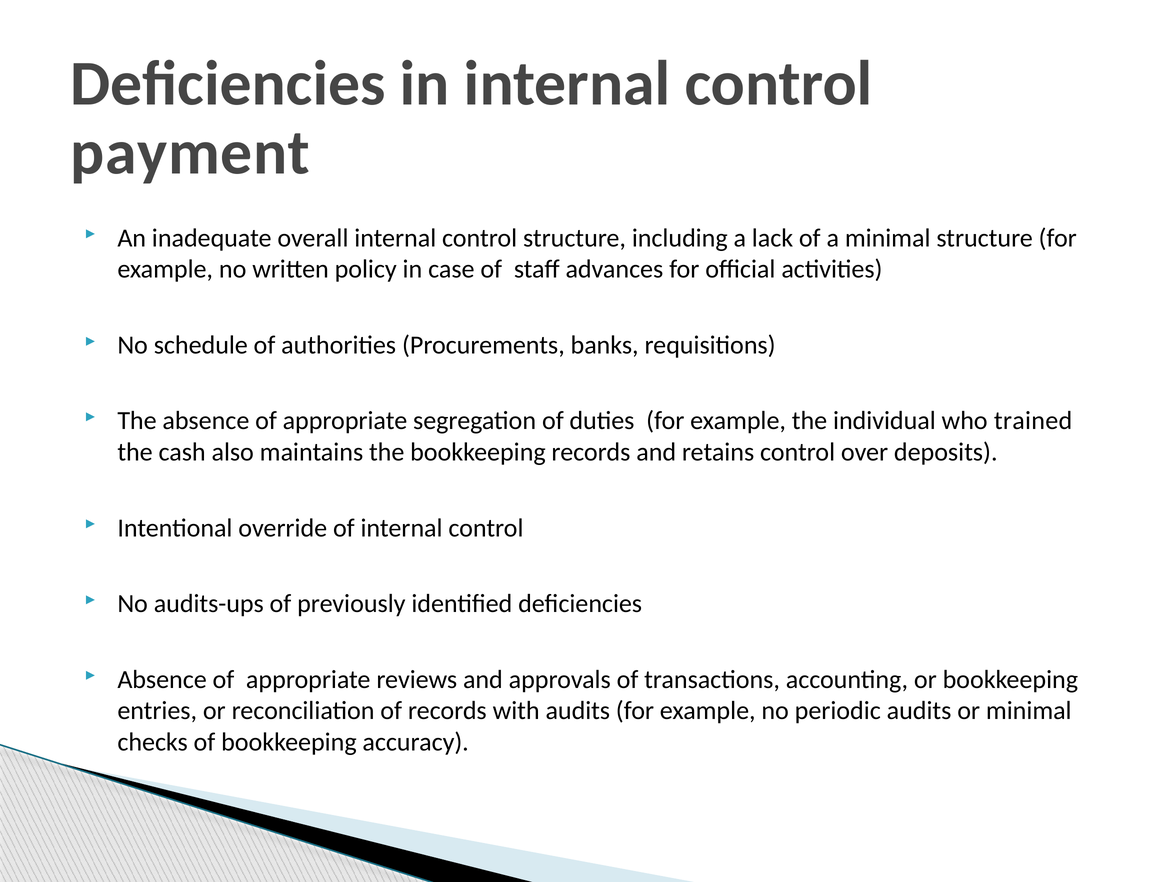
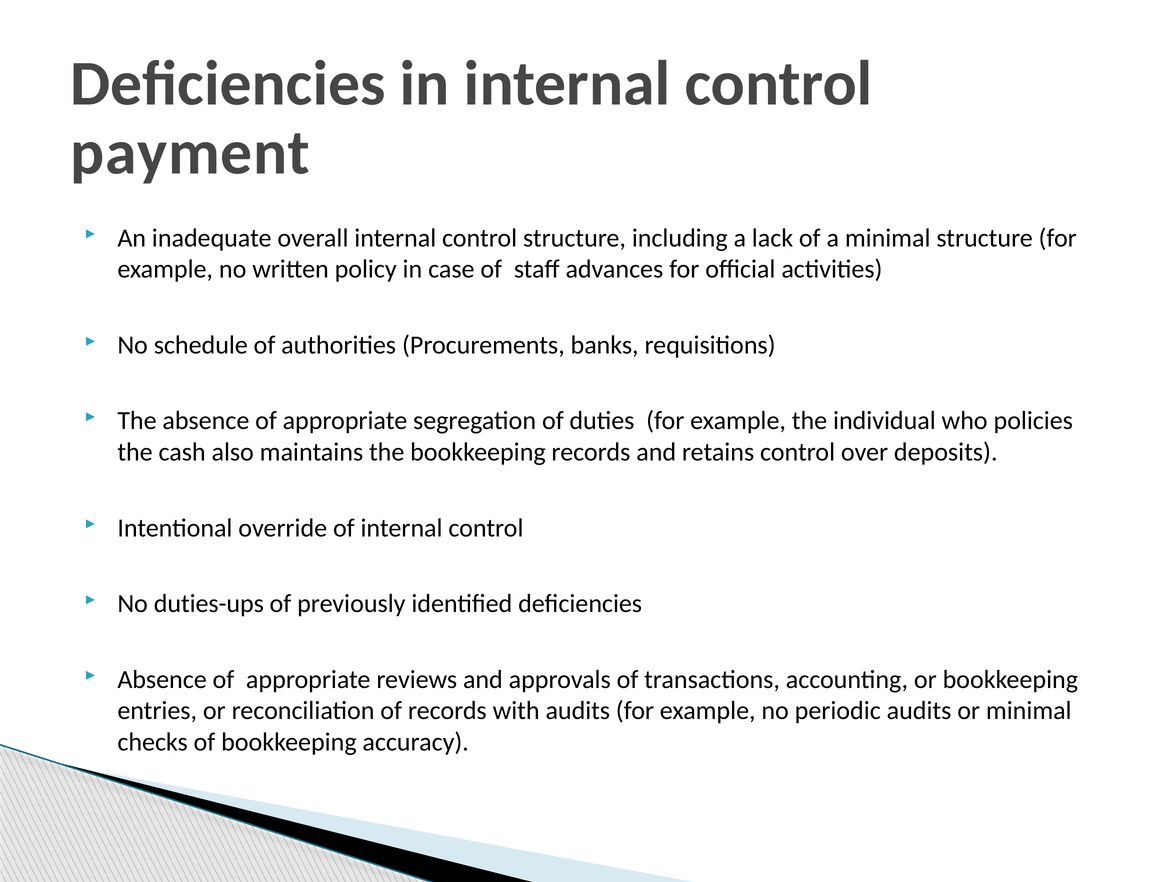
trained: trained -> policies
audits-ups: audits-ups -> duties-ups
